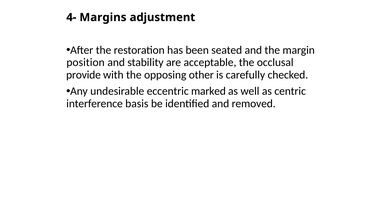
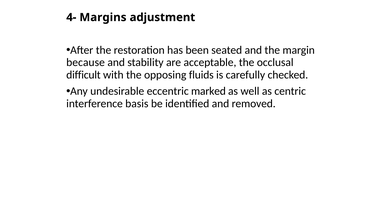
position: position -> because
provide: provide -> difficult
other: other -> fluids
